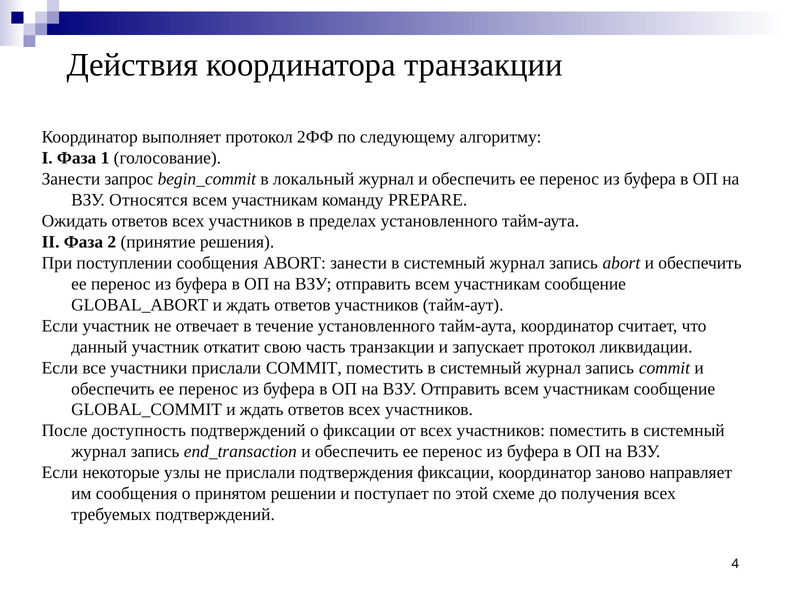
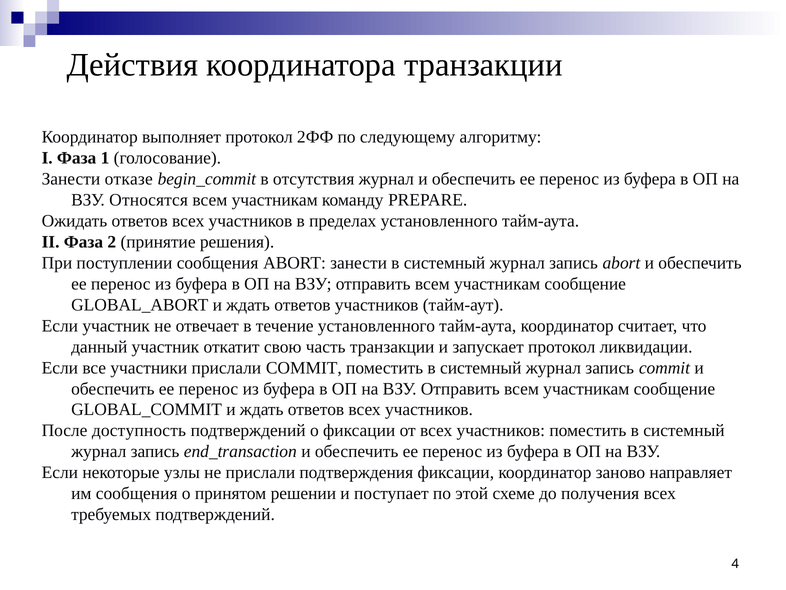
запрос: запрос -> отказе
локальный: локальный -> отсутствия
